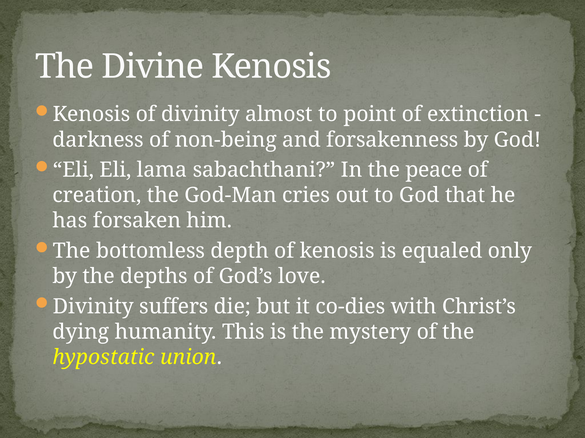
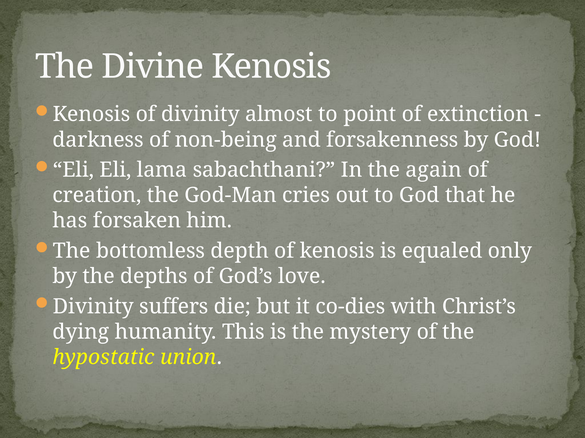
peace: peace -> again
